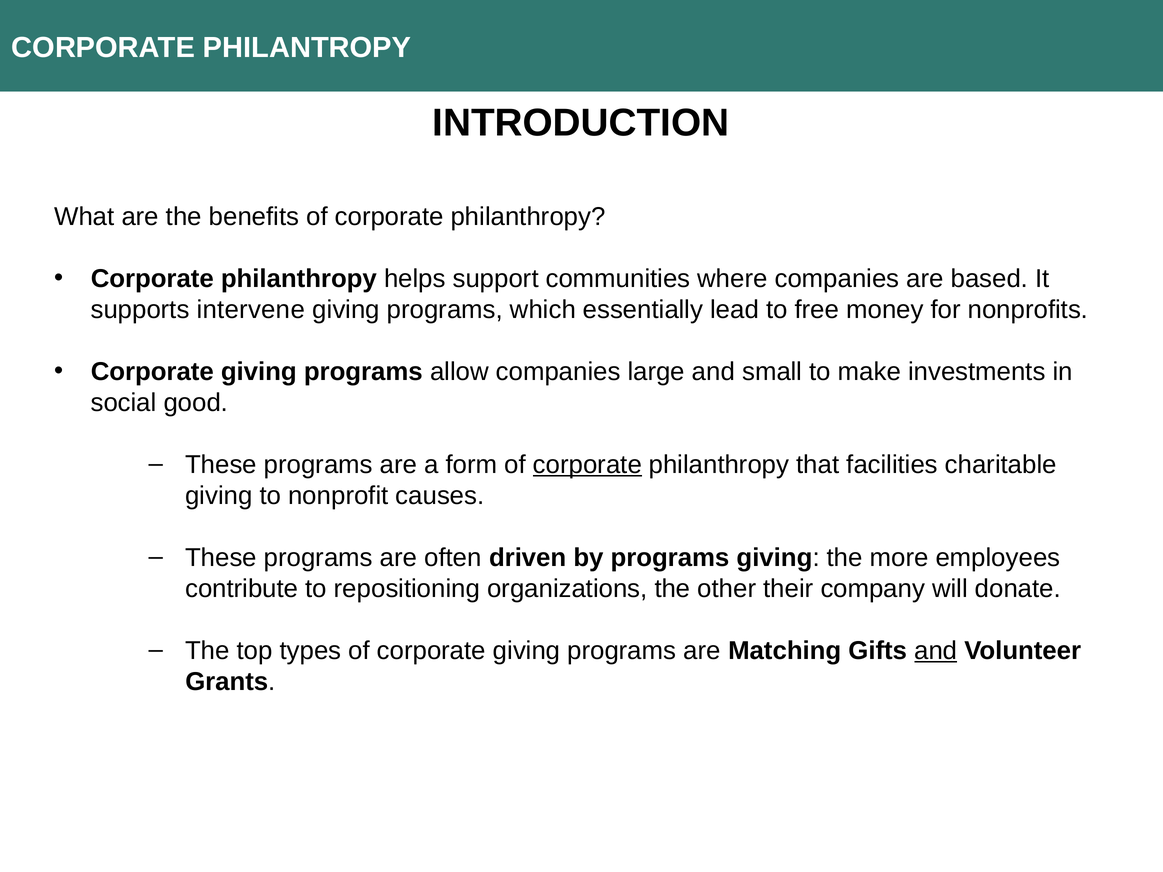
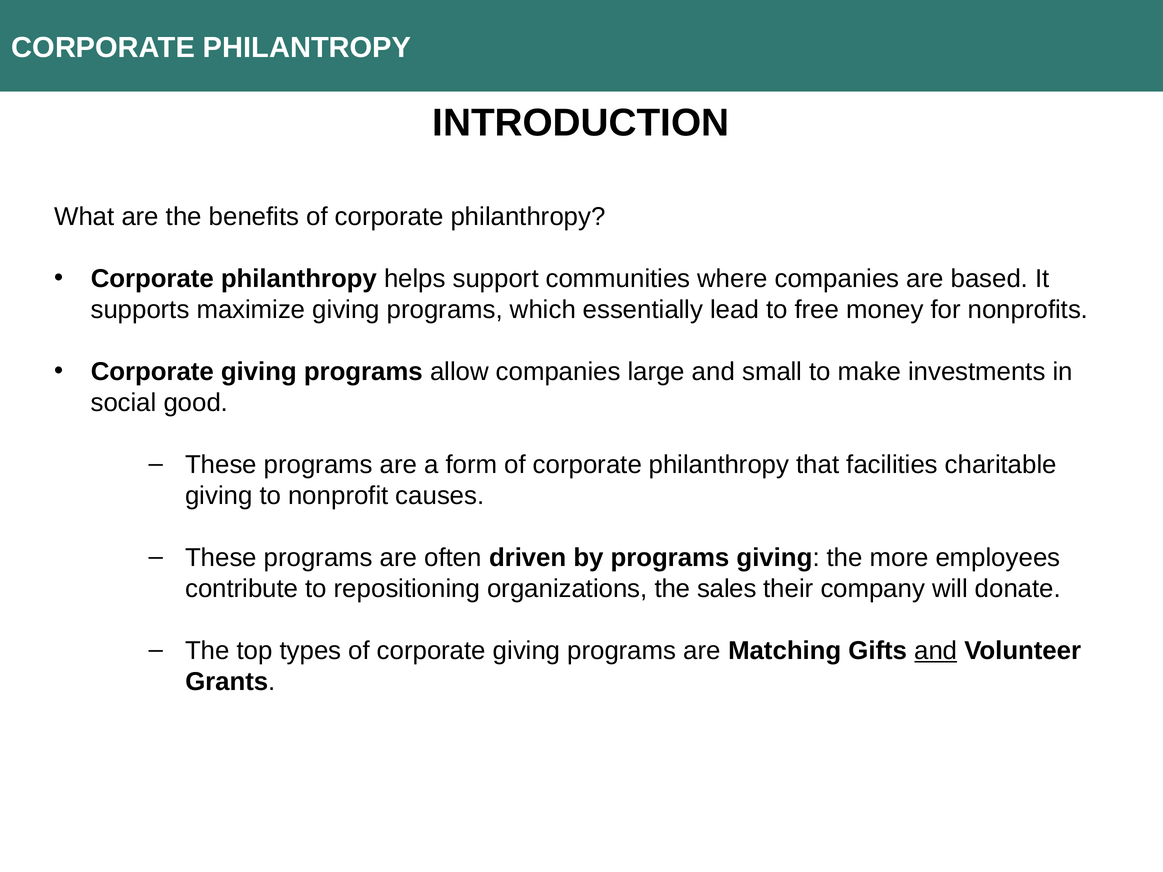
intervene: intervene -> maximize
corporate at (587, 465) underline: present -> none
other: other -> sales
